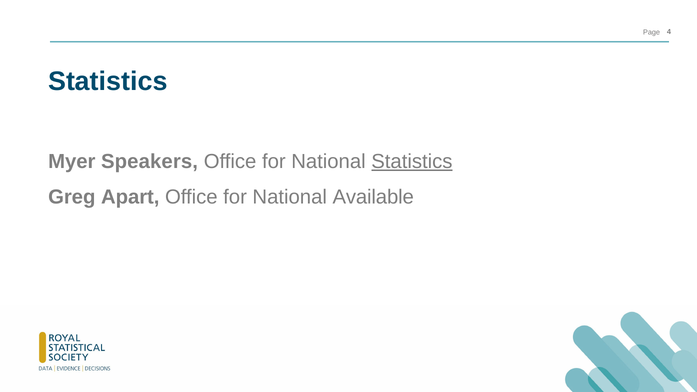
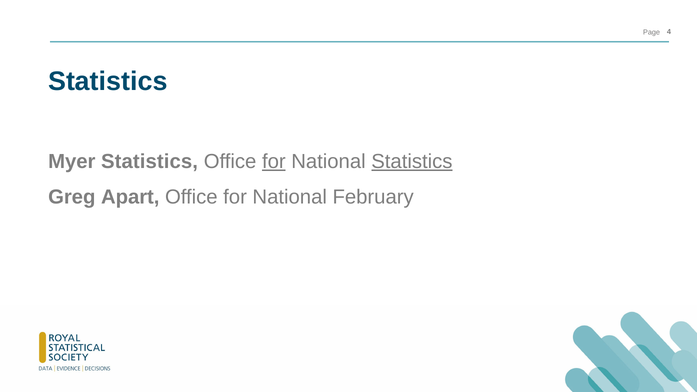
Myer Speakers: Speakers -> Statistics
for at (274, 162) underline: none -> present
Available: Available -> February
